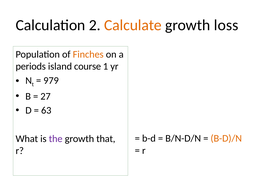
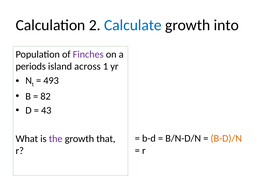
Calculate colour: orange -> blue
loss: loss -> into
Finches colour: orange -> purple
course: course -> across
979: 979 -> 493
27: 27 -> 82
63: 63 -> 43
